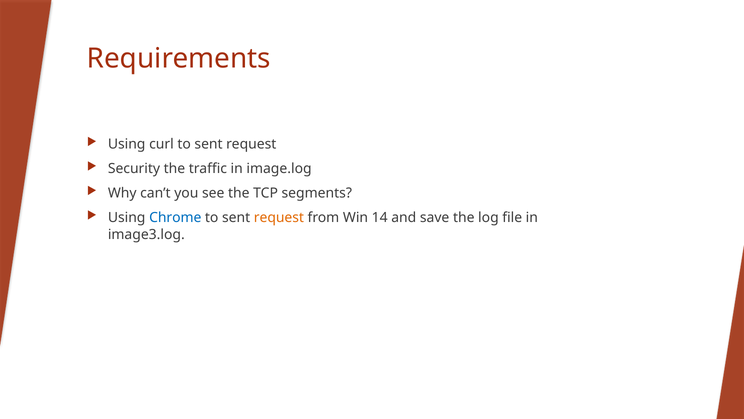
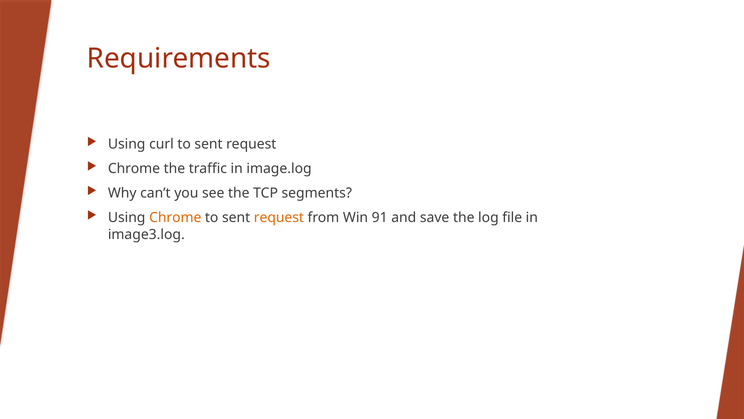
Security at (134, 168): Security -> Chrome
Chrome at (175, 217) colour: blue -> orange
14: 14 -> 91
